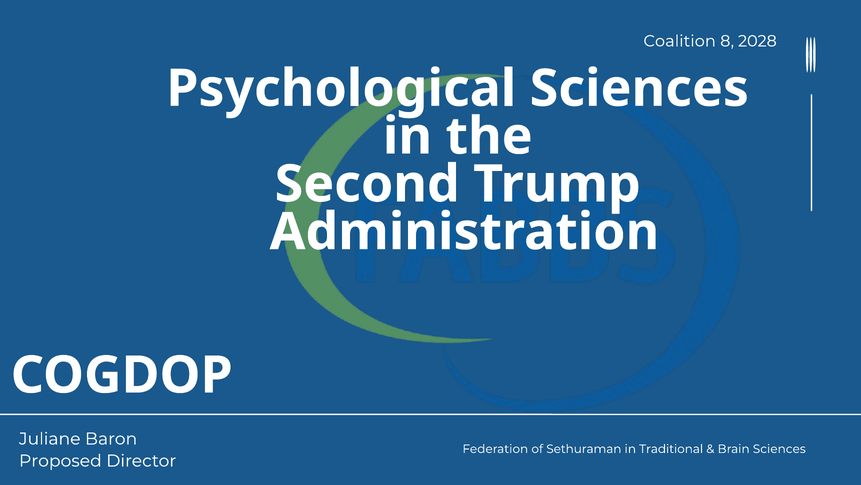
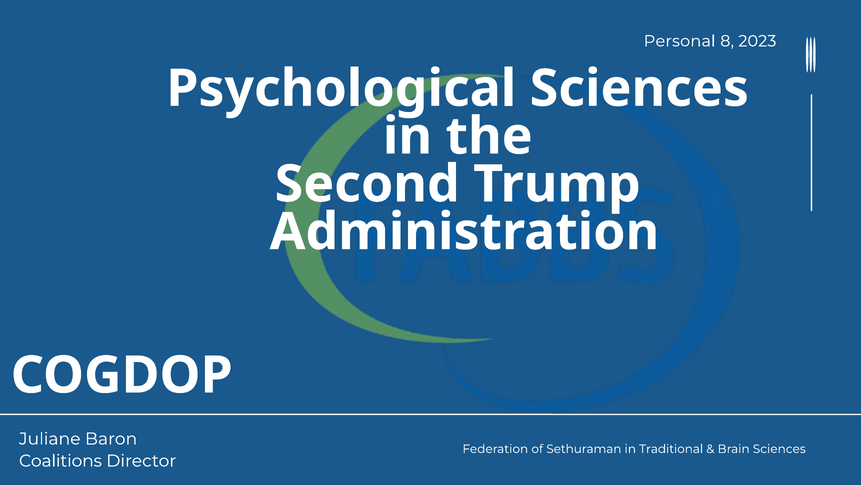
Coalition: Coalition -> Personal
2028: 2028 -> 2023
Proposed: Proposed -> Coalitions
